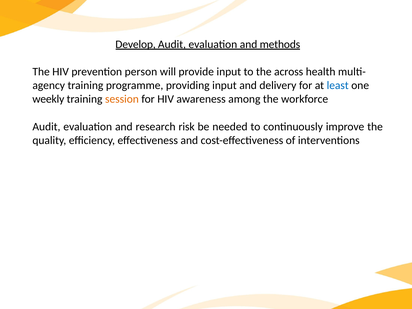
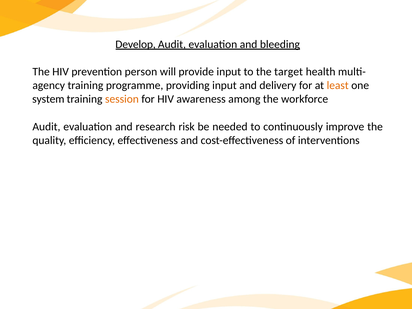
methods: methods -> bleeding
across: across -> target
least colour: blue -> orange
weekly: weekly -> system
